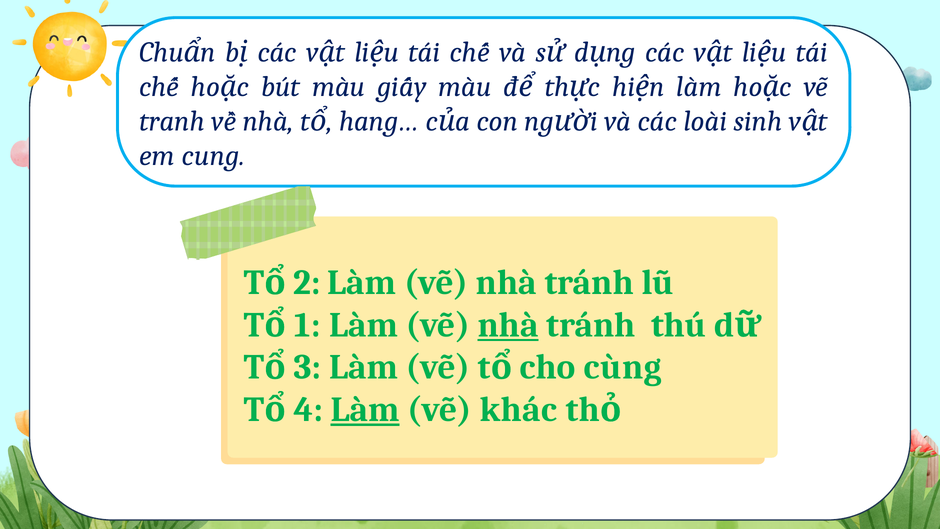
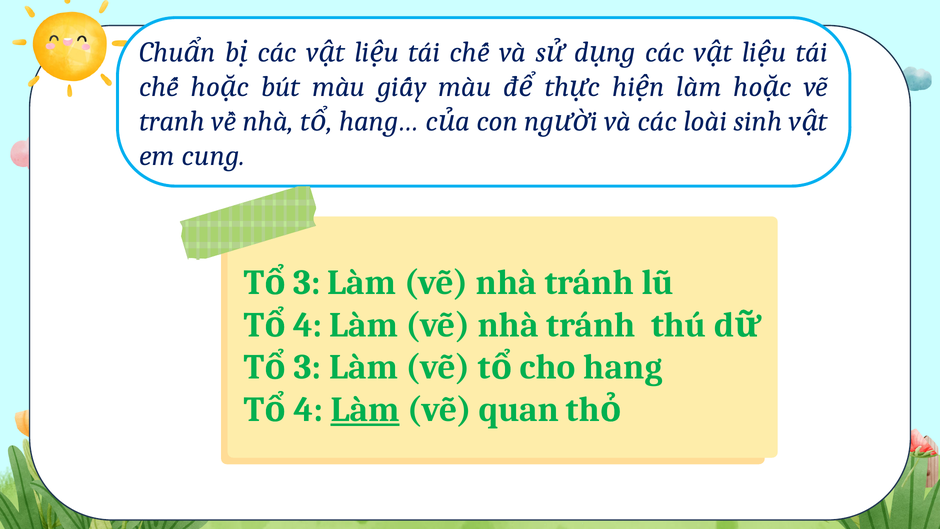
2 at (307, 282): 2 -> 3
1 at (307, 325): 1 -> 4
nhà at (508, 325) underline: present -> none
cùng: cùng -> hang
khác: khác -> quan
